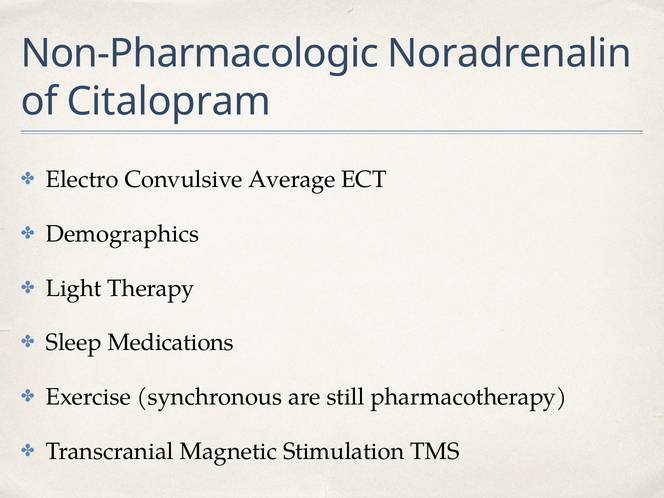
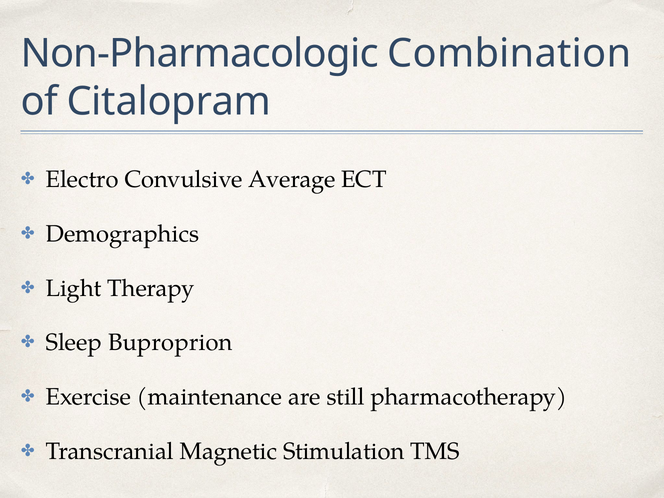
Noradrenalin: Noradrenalin -> Combination
Medications: Medications -> Buproprion
synchronous: synchronous -> maintenance
